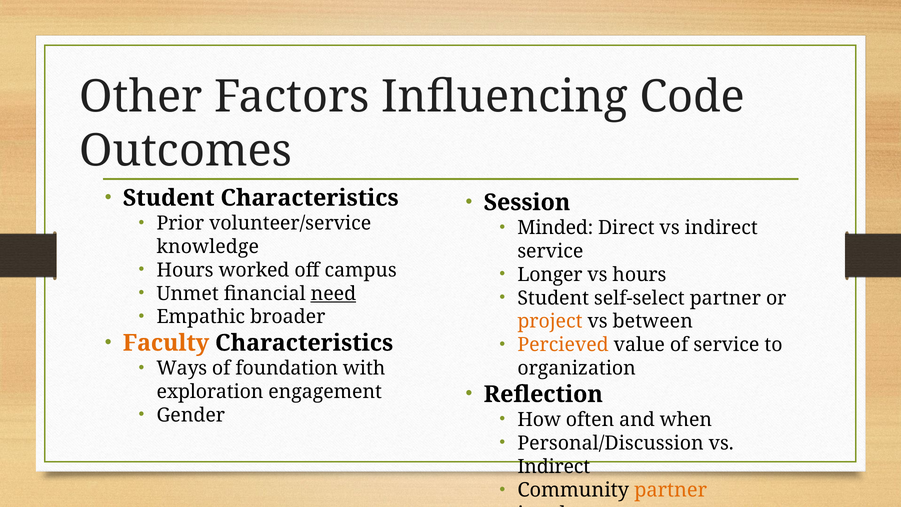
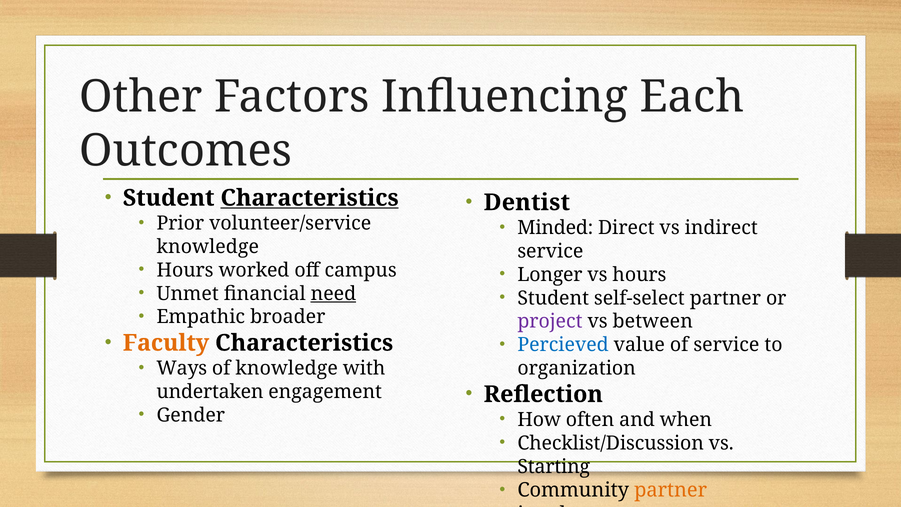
Code: Code -> Each
Characteristics at (310, 198) underline: none -> present
Session: Session -> Dentist
project colour: orange -> purple
Percieved colour: orange -> blue
of foundation: foundation -> knowledge
exploration: exploration -> undertaken
Personal/Discussion: Personal/Discussion -> Checklist/Discussion
Indirect at (554, 466): Indirect -> Starting
